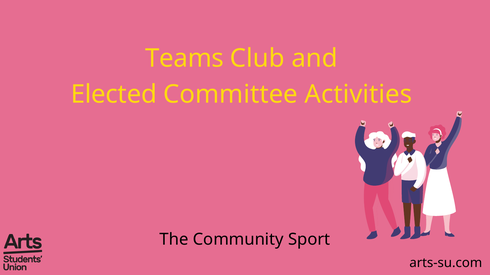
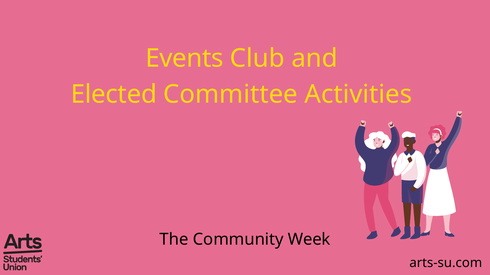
Teams: Teams -> Events
Sport: Sport -> Week
